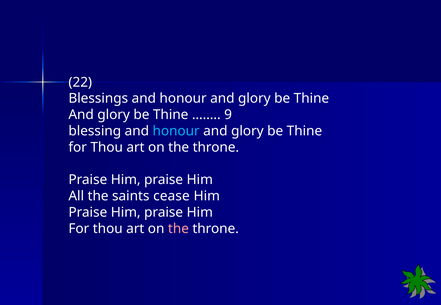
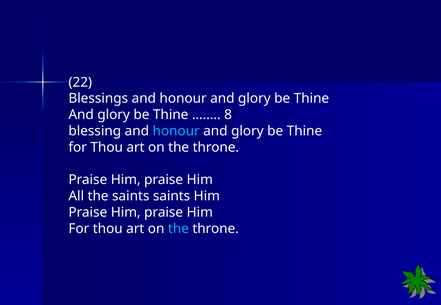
9: 9 -> 8
saints cease: cease -> saints
the at (178, 229) colour: pink -> light blue
